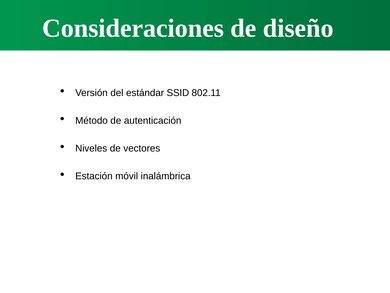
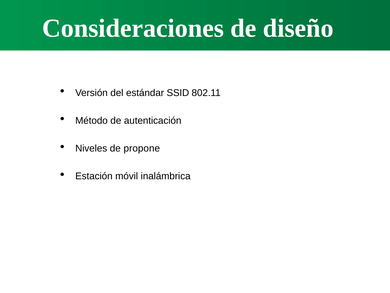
vectores: vectores -> propone
